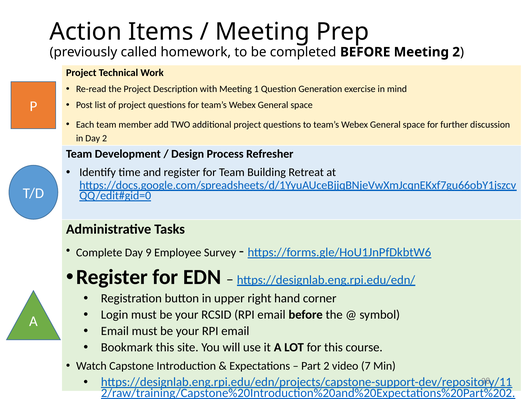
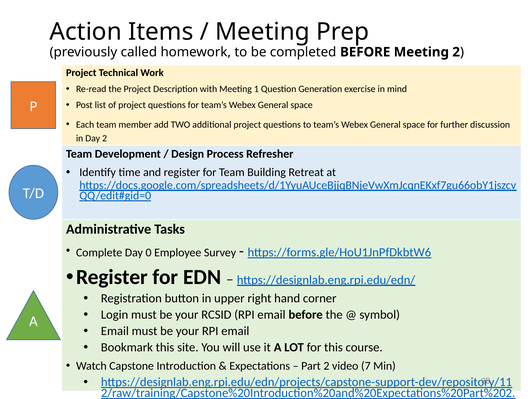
9: 9 -> 0
